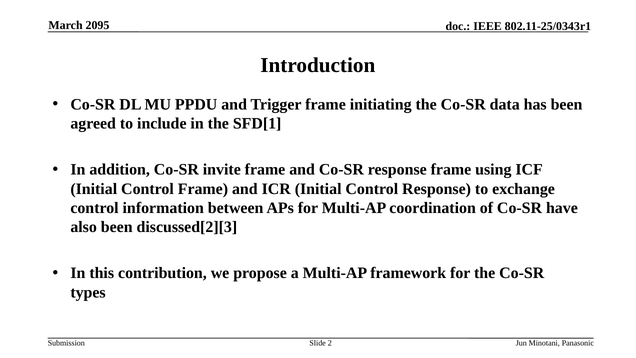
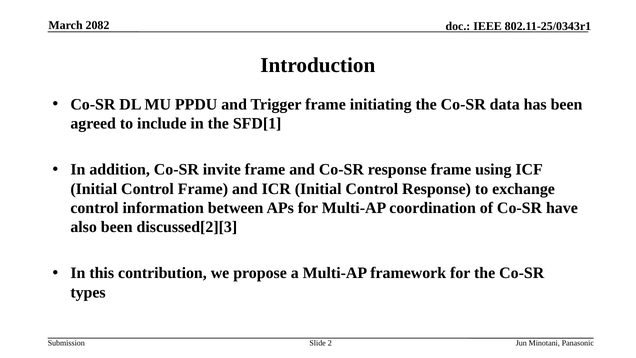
2095: 2095 -> 2082
